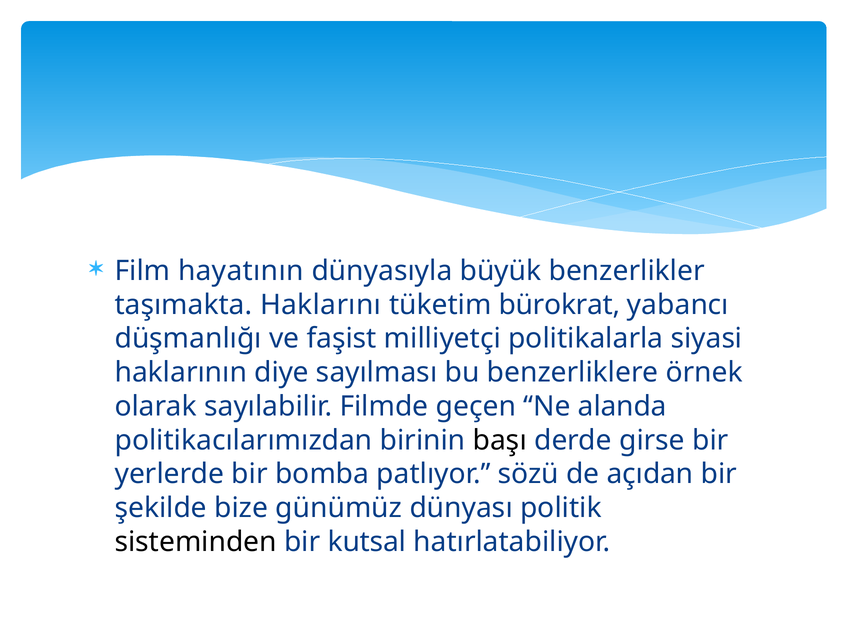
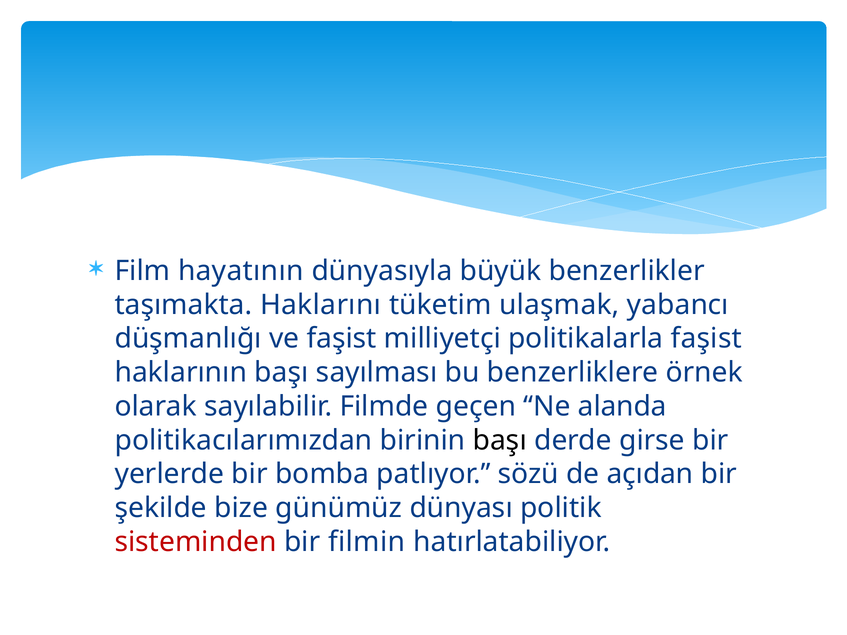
bürokrat: bürokrat -> ulaşmak
politikalarla siyasi: siyasi -> faşist
haklarının diye: diye -> başı
sisteminden colour: black -> red
kutsal: kutsal -> filmin
